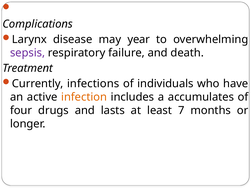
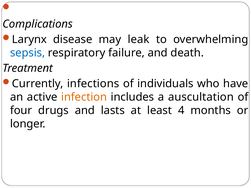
year: year -> leak
sepsis colour: purple -> blue
accumulates: accumulates -> auscultation
7: 7 -> 4
